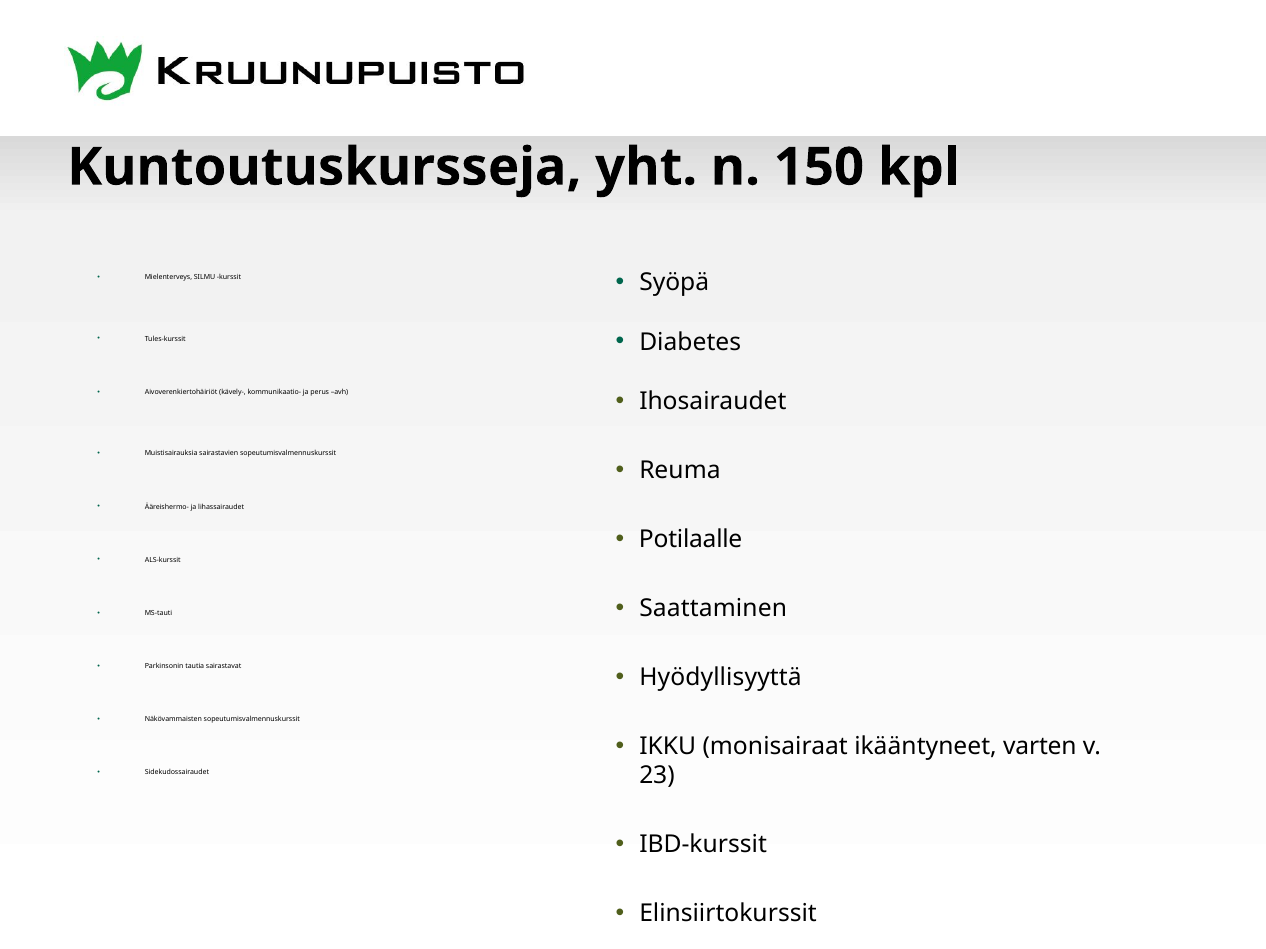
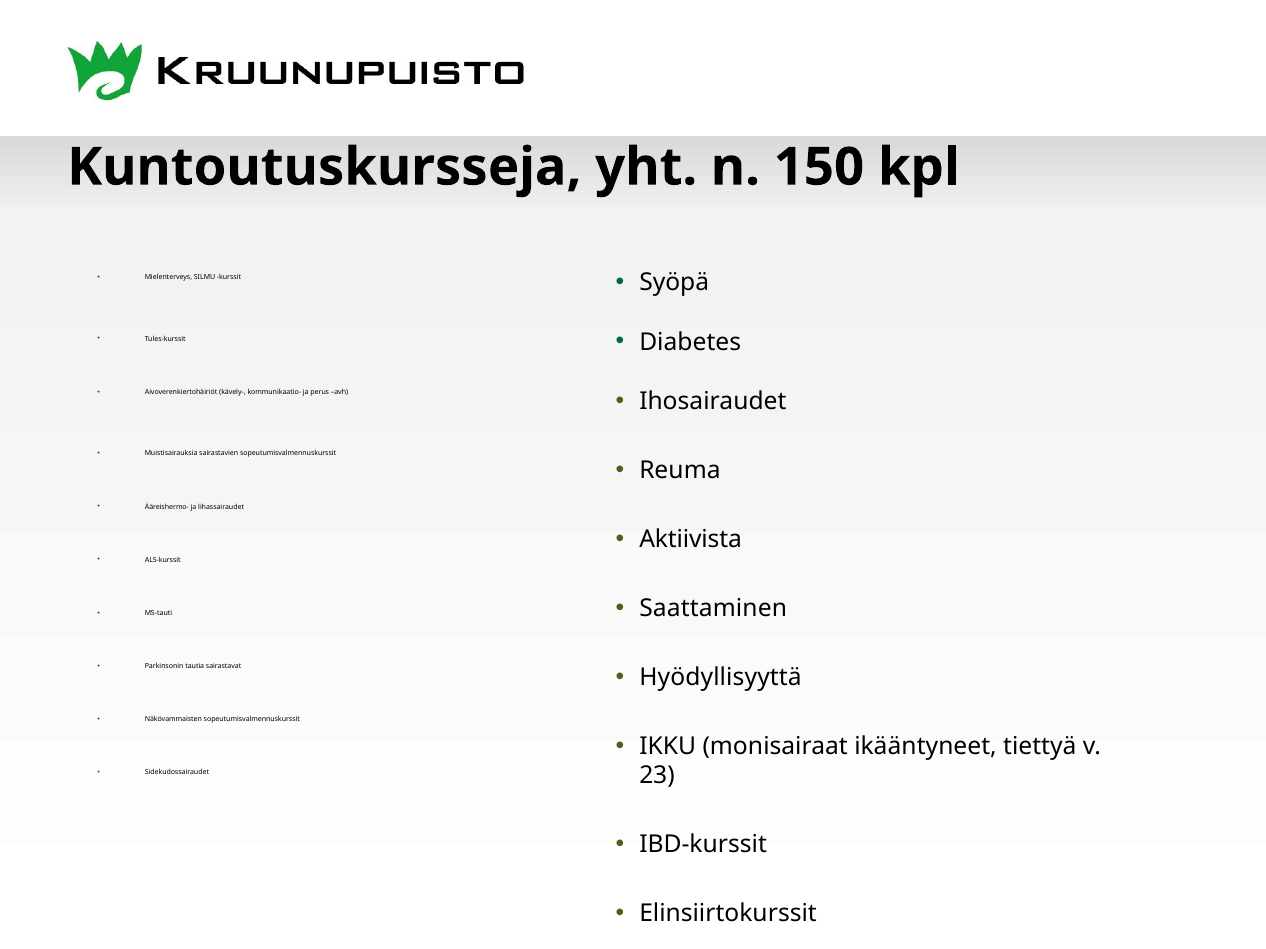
Potilaalle: Potilaalle -> Aktiivista
varten: varten -> tiettyä
